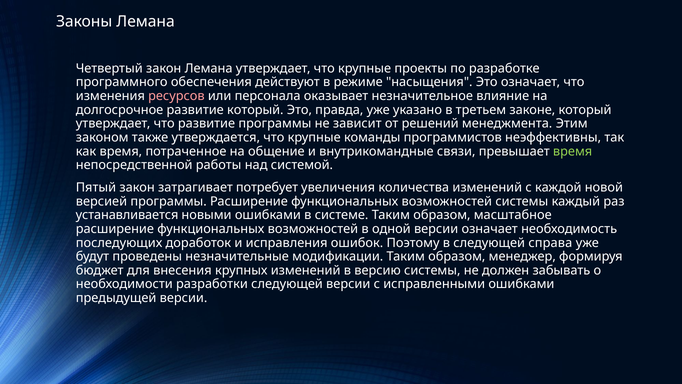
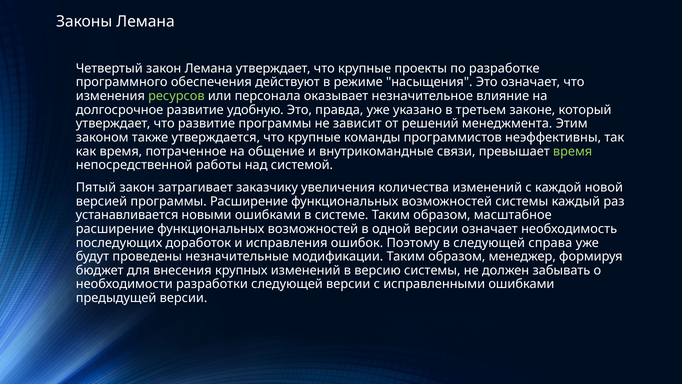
ресурсов colour: pink -> light green
развитие который: который -> удобную
потребует: потребует -> заказчику
